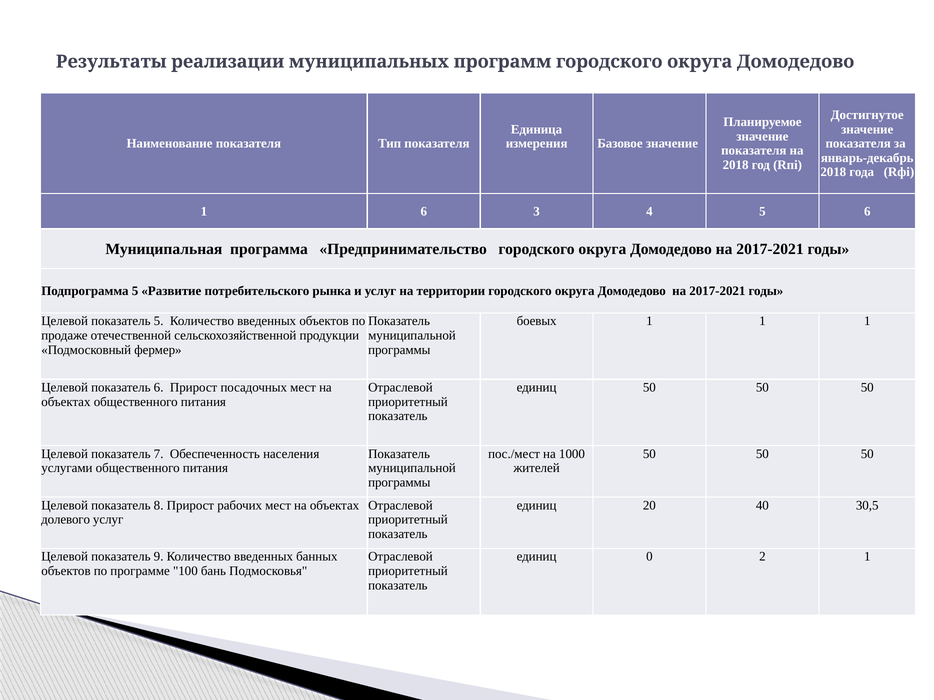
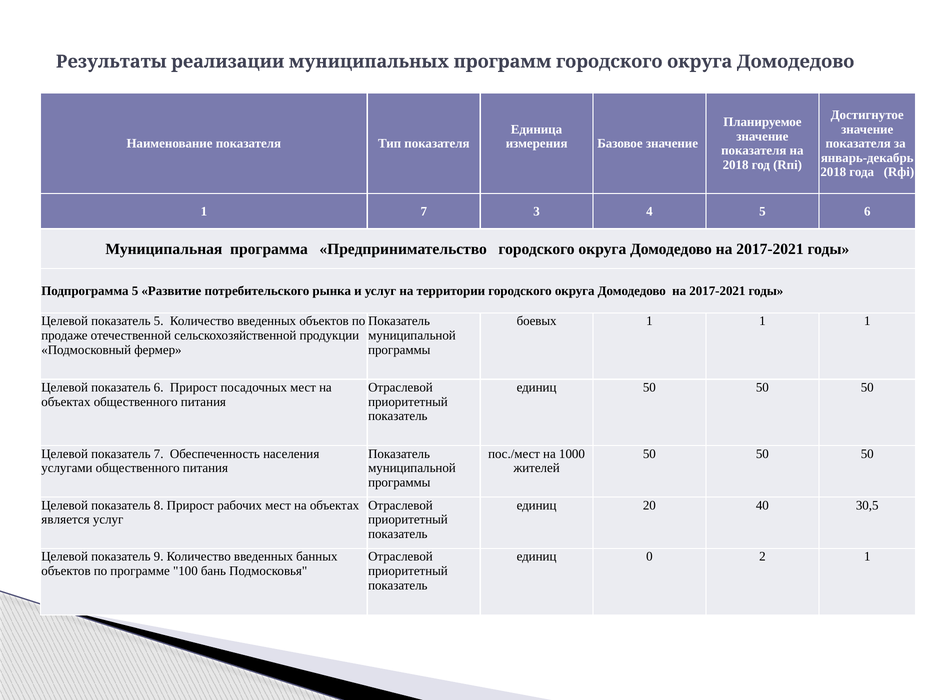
1 6: 6 -> 7
долевого: долевого -> является
